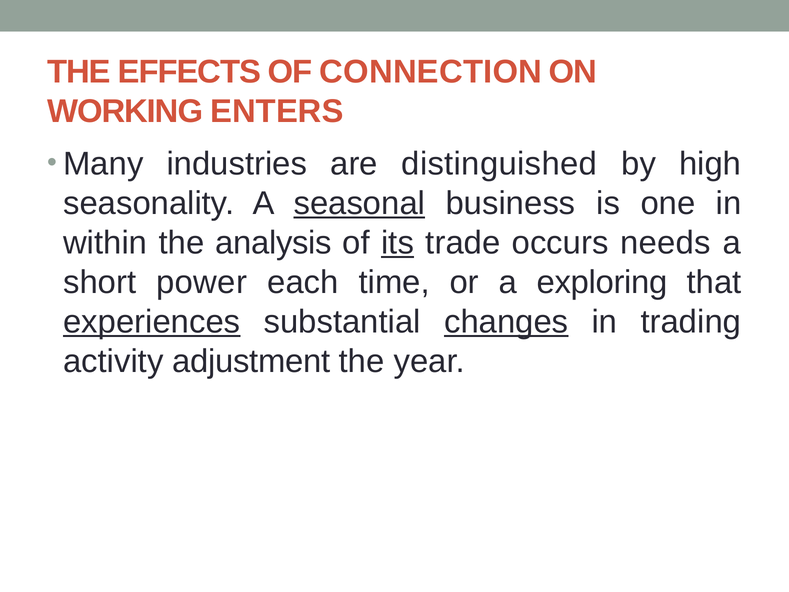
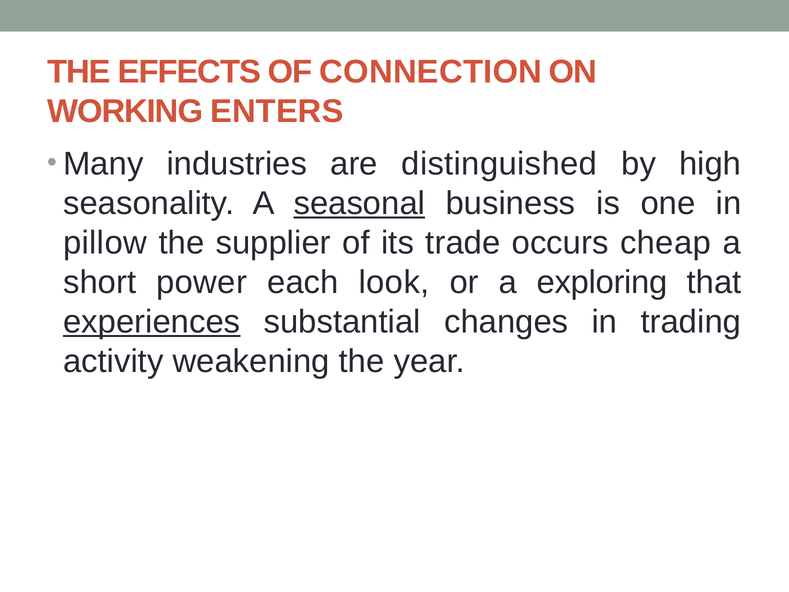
within: within -> pillow
analysis: analysis -> supplier
its underline: present -> none
needs: needs -> cheap
time: time -> look
changes underline: present -> none
adjustment: adjustment -> weakening
